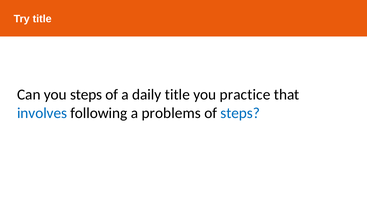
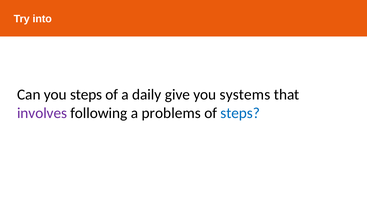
Try title: title -> into
daily title: title -> give
practice: practice -> systems
involves colour: blue -> purple
